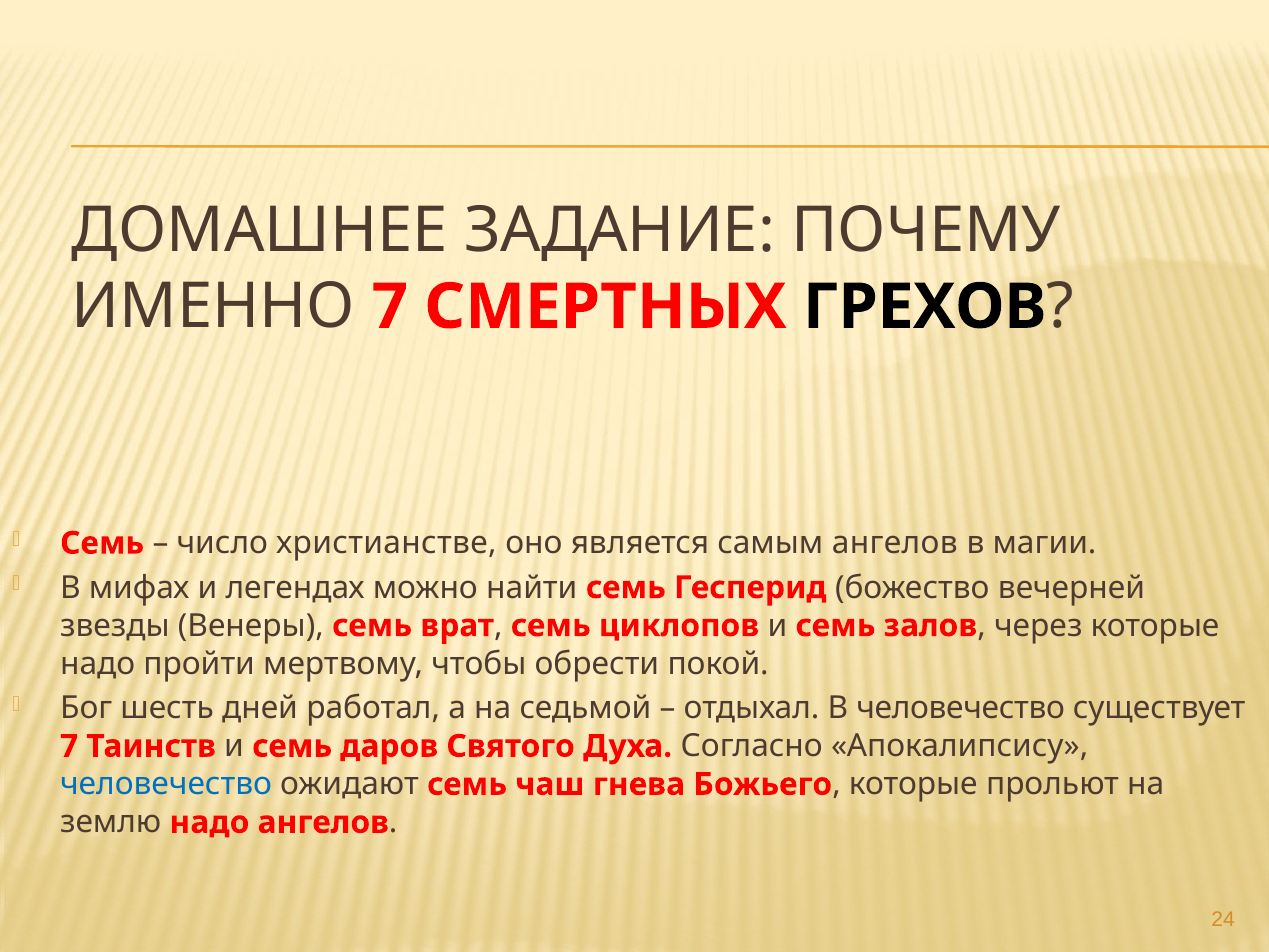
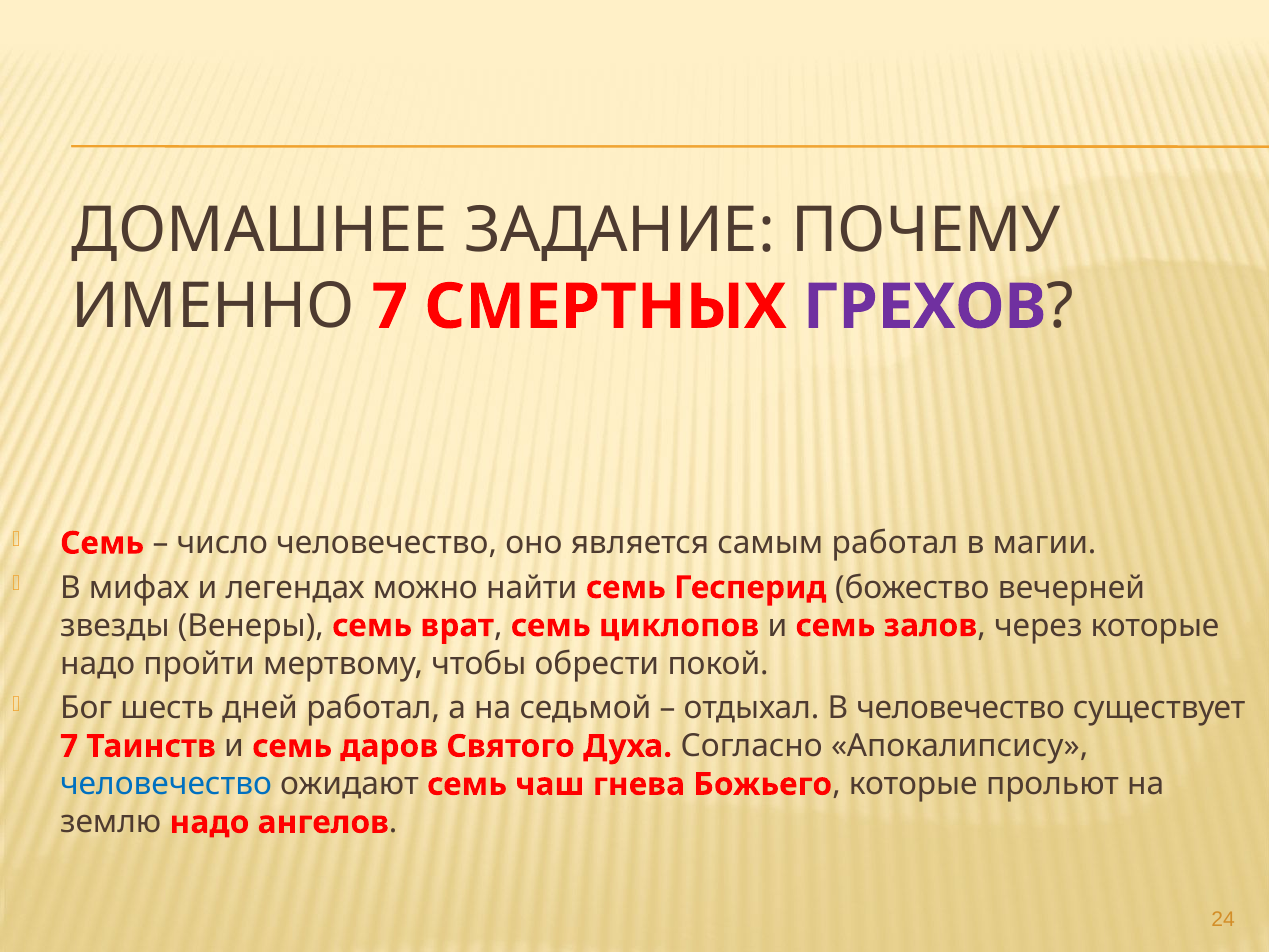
ГРЕХОВ colour: black -> purple
число христианстве: христианстве -> человечество
самым ангелов: ангелов -> работал
